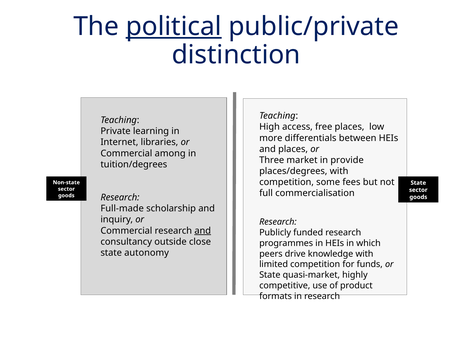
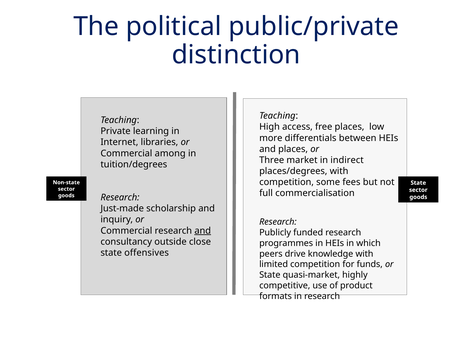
political underline: present -> none
provide: provide -> indirect
Full-made: Full-made -> Just-made
autonomy: autonomy -> offensives
